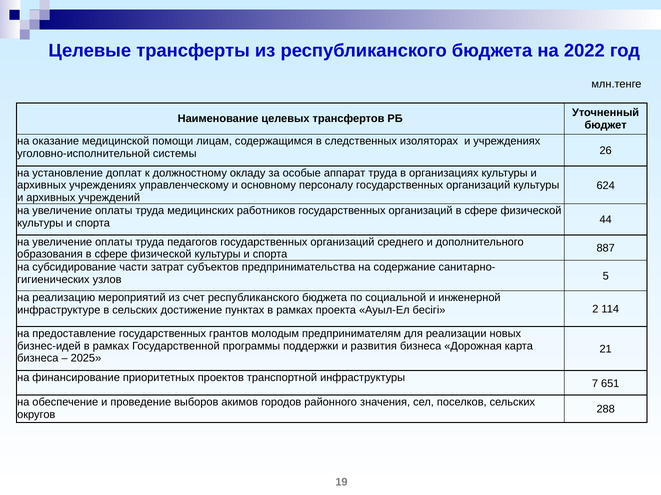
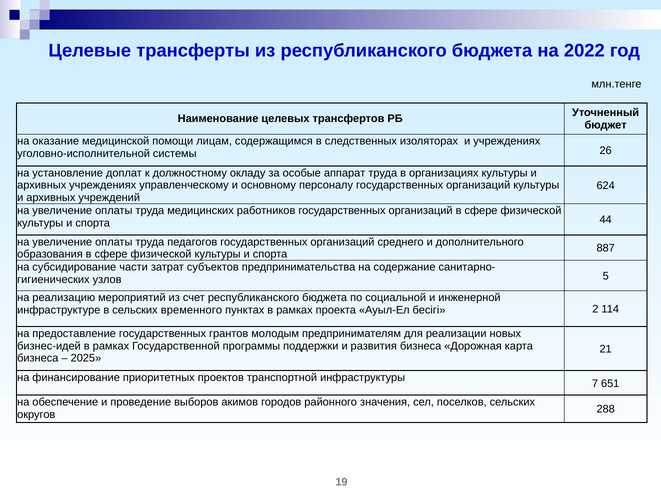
достижение: достижение -> временного
